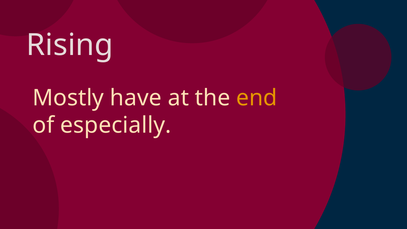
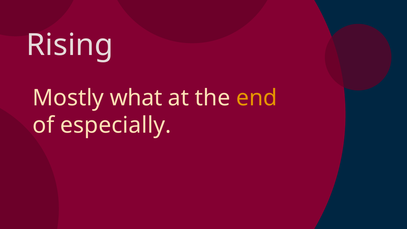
have: have -> what
